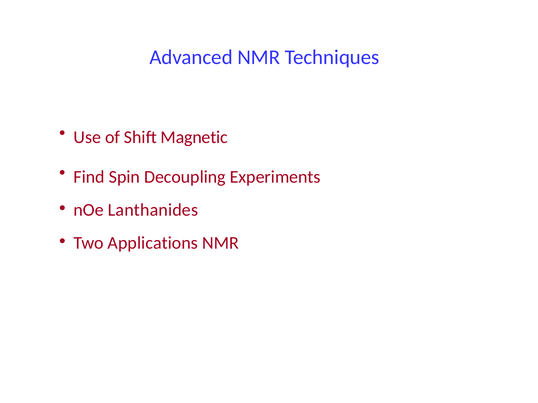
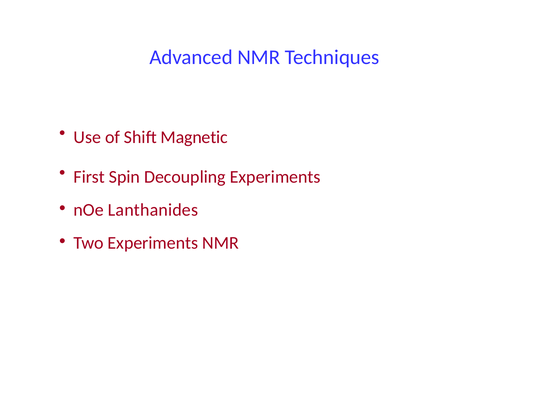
Find: Find -> First
Two Applications: Applications -> Experiments
